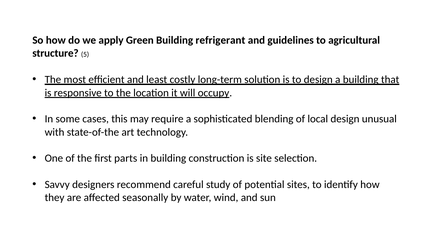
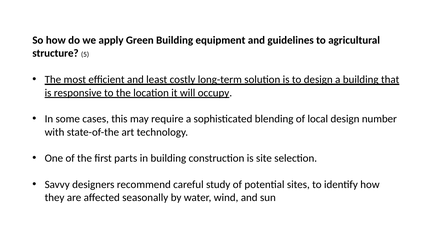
refrigerant: refrigerant -> equipment
unusual: unusual -> number
